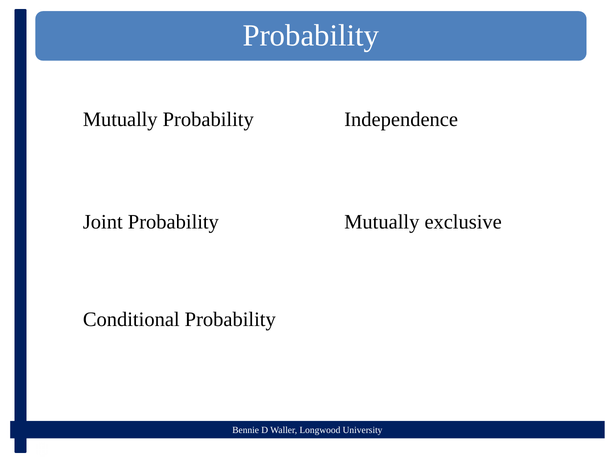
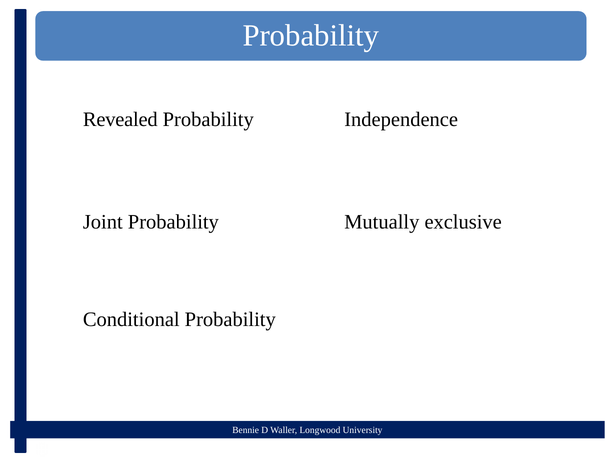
Mutually at (120, 119): Mutually -> Revealed
